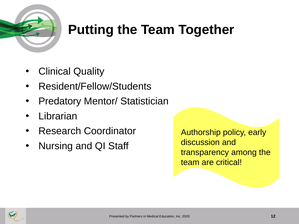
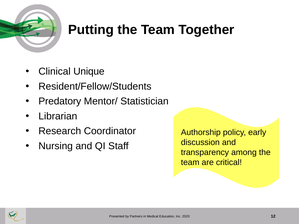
Quality: Quality -> Unique
